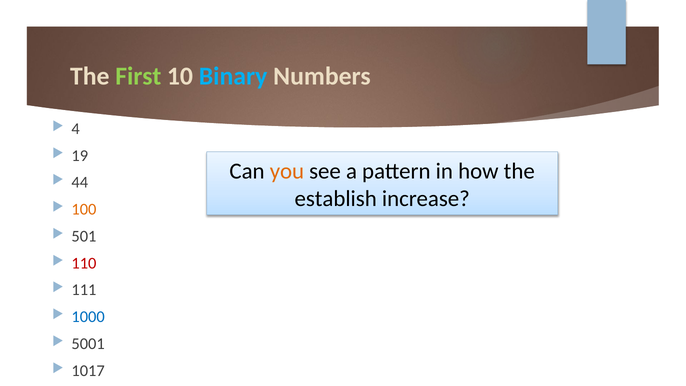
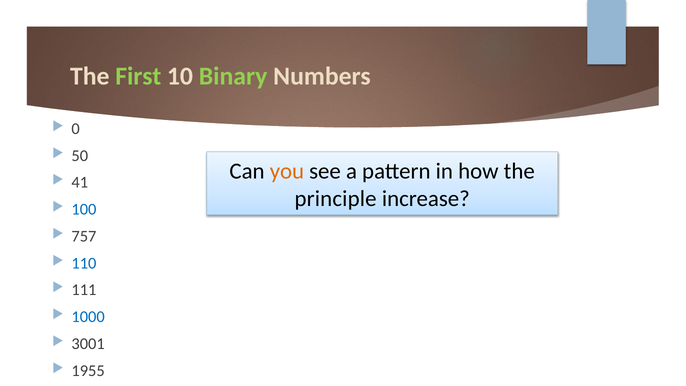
Binary colour: light blue -> light green
4: 4 -> 0
19: 19 -> 50
44: 44 -> 41
establish: establish -> principle
100 colour: orange -> blue
501: 501 -> 757
110 colour: red -> blue
5001: 5001 -> 3001
1017: 1017 -> 1955
